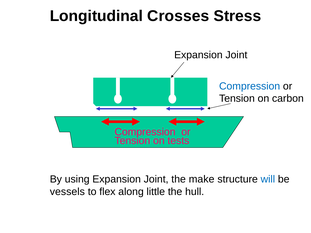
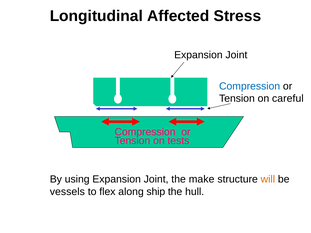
Crosses: Crosses -> Affected
carbon: carbon -> careful
will colour: blue -> orange
little: little -> ship
